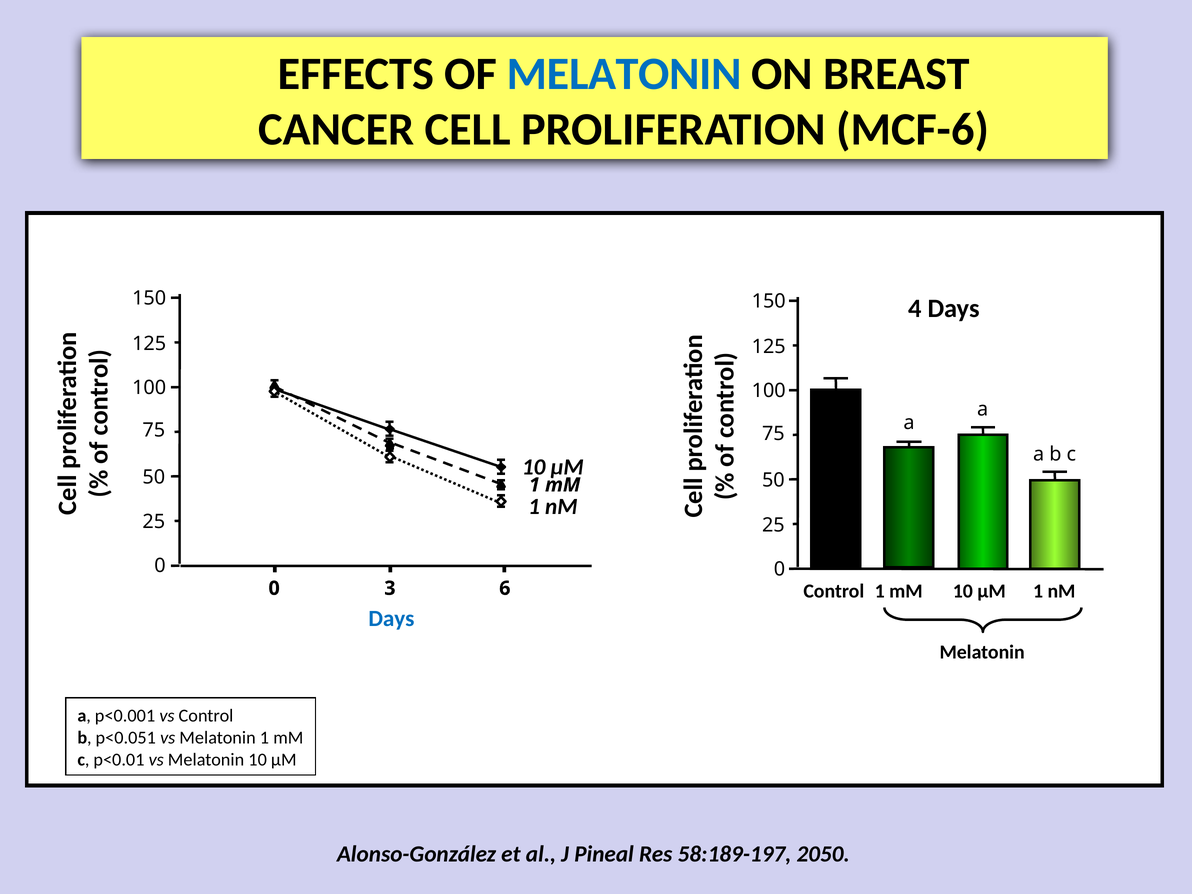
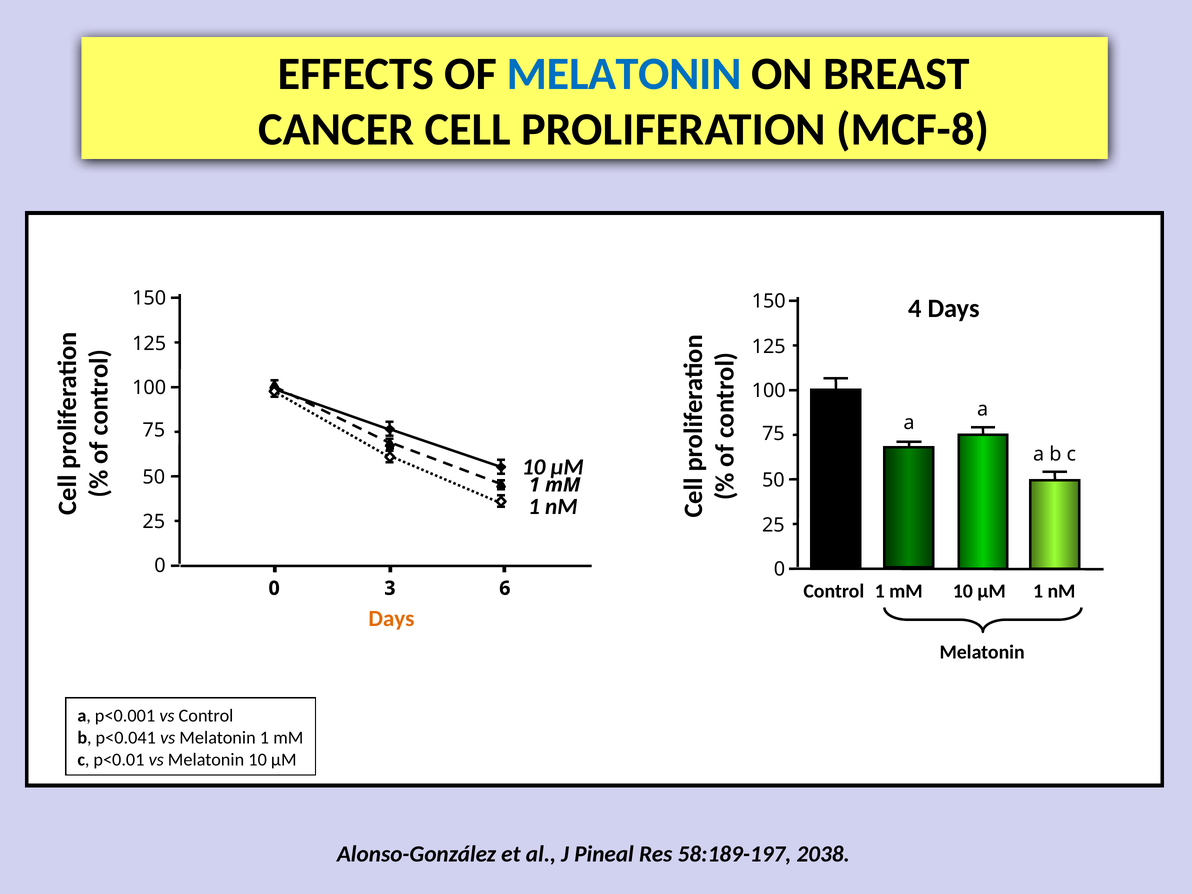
MCF-6: MCF-6 -> MCF-8
Days at (391, 618) colour: blue -> orange
p<0.051: p<0.051 -> p<0.041
2050: 2050 -> 2038
